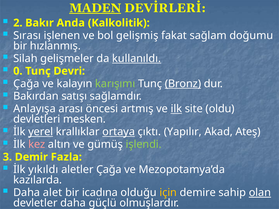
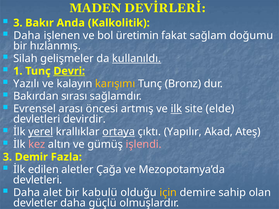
MADEN underline: present -> none
2 at (18, 23): 2 -> 3
Sırası at (27, 36): Sırası -> Daha
gelişmiş: gelişmiş -> üretimin
0: 0 -> 1
Devri underline: none -> present
Çağa at (26, 84): Çağa -> Yazılı
karışımı colour: light green -> yellow
Bronz underline: present -> none
satışı: satışı -> sırası
Anlayışa: Anlayışa -> Evrensel
oldu: oldu -> elde
mesken: mesken -> devirdir
işlendi colour: light green -> pink
yıkıldı: yıkıldı -> edilen
kazılarda at (38, 180): kazılarda -> devletleri
icadına: icadına -> kabulü
olan underline: present -> none
